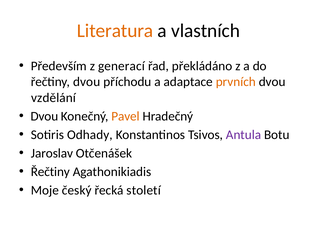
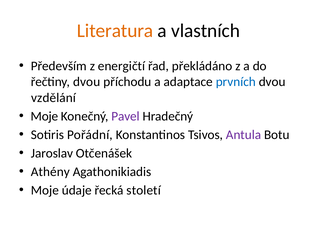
generací: generací -> energičtí
prvních colour: orange -> blue
Dvou at (44, 116): Dvou -> Moje
Pavel colour: orange -> purple
Odhady: Odhady -> Pořádní
Řečtiny at (50, 172): Řečtiny -> Athény
český: český -> údaje
